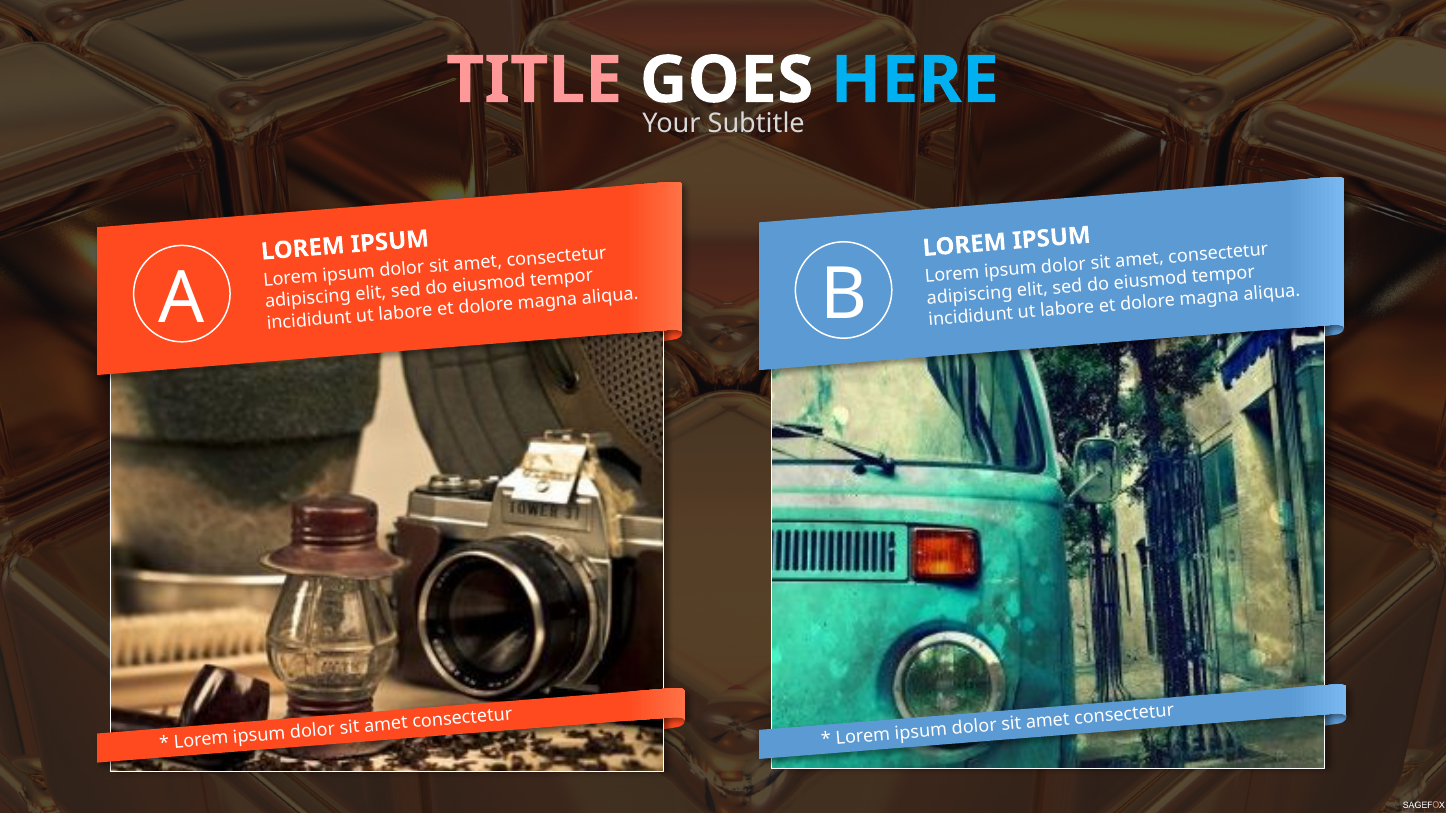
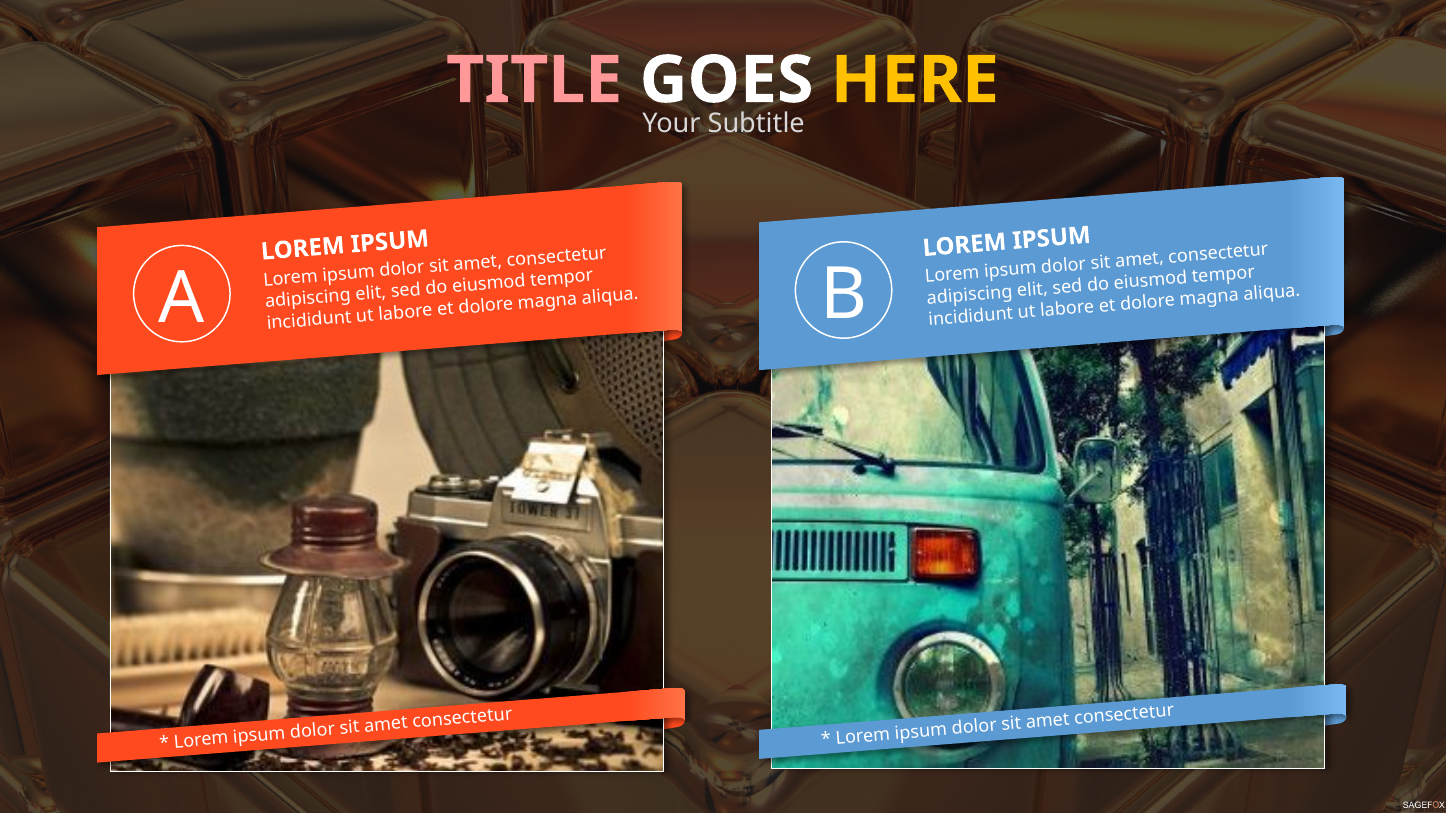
HERE colour: light blue -> yellow
